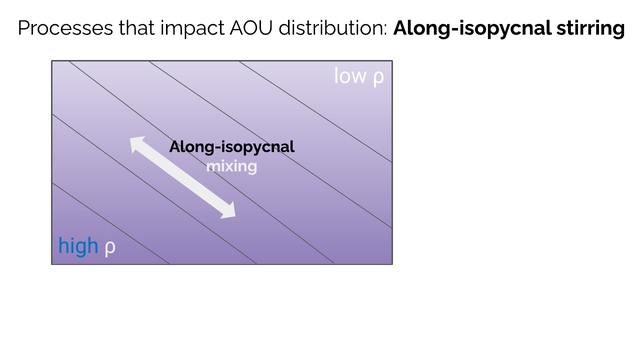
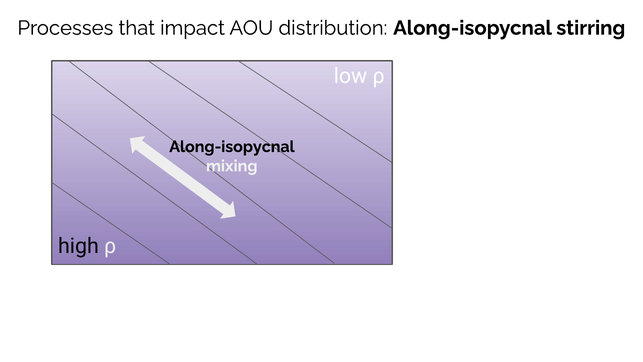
high colour: blue -> black
